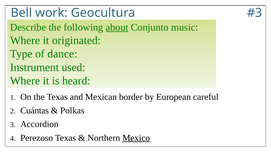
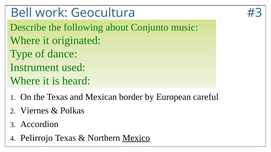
about underline: present -> none
Cuántas: Cuántas -> Viernes
Perezoso: Perezoso -> Pelirrojo
